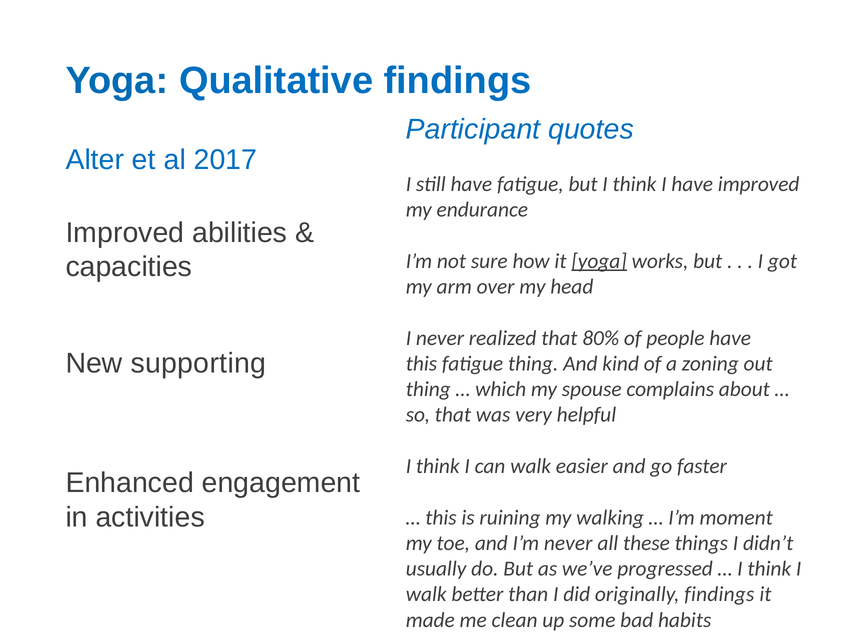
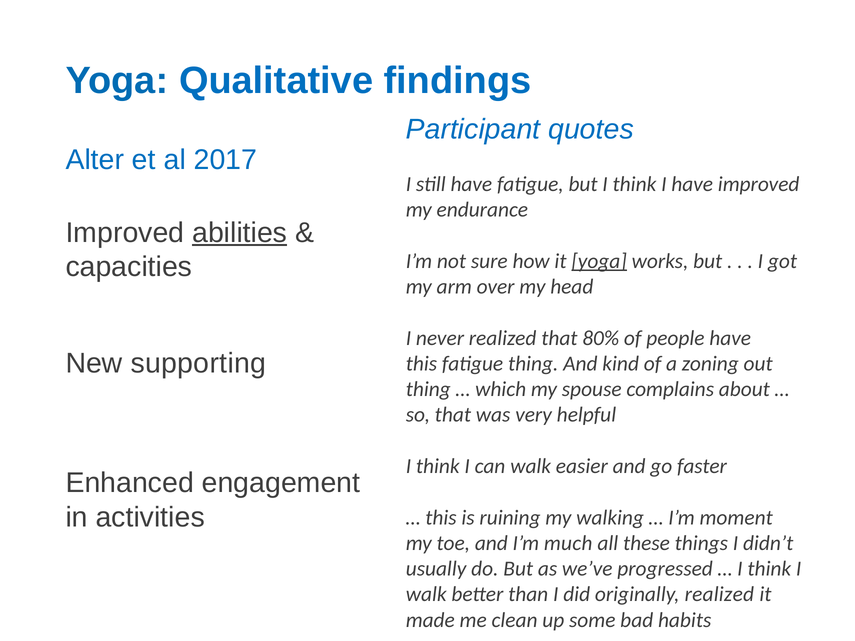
abilities underline: none -> present
I’m never: never -> much
originally findings: findings -> realized
